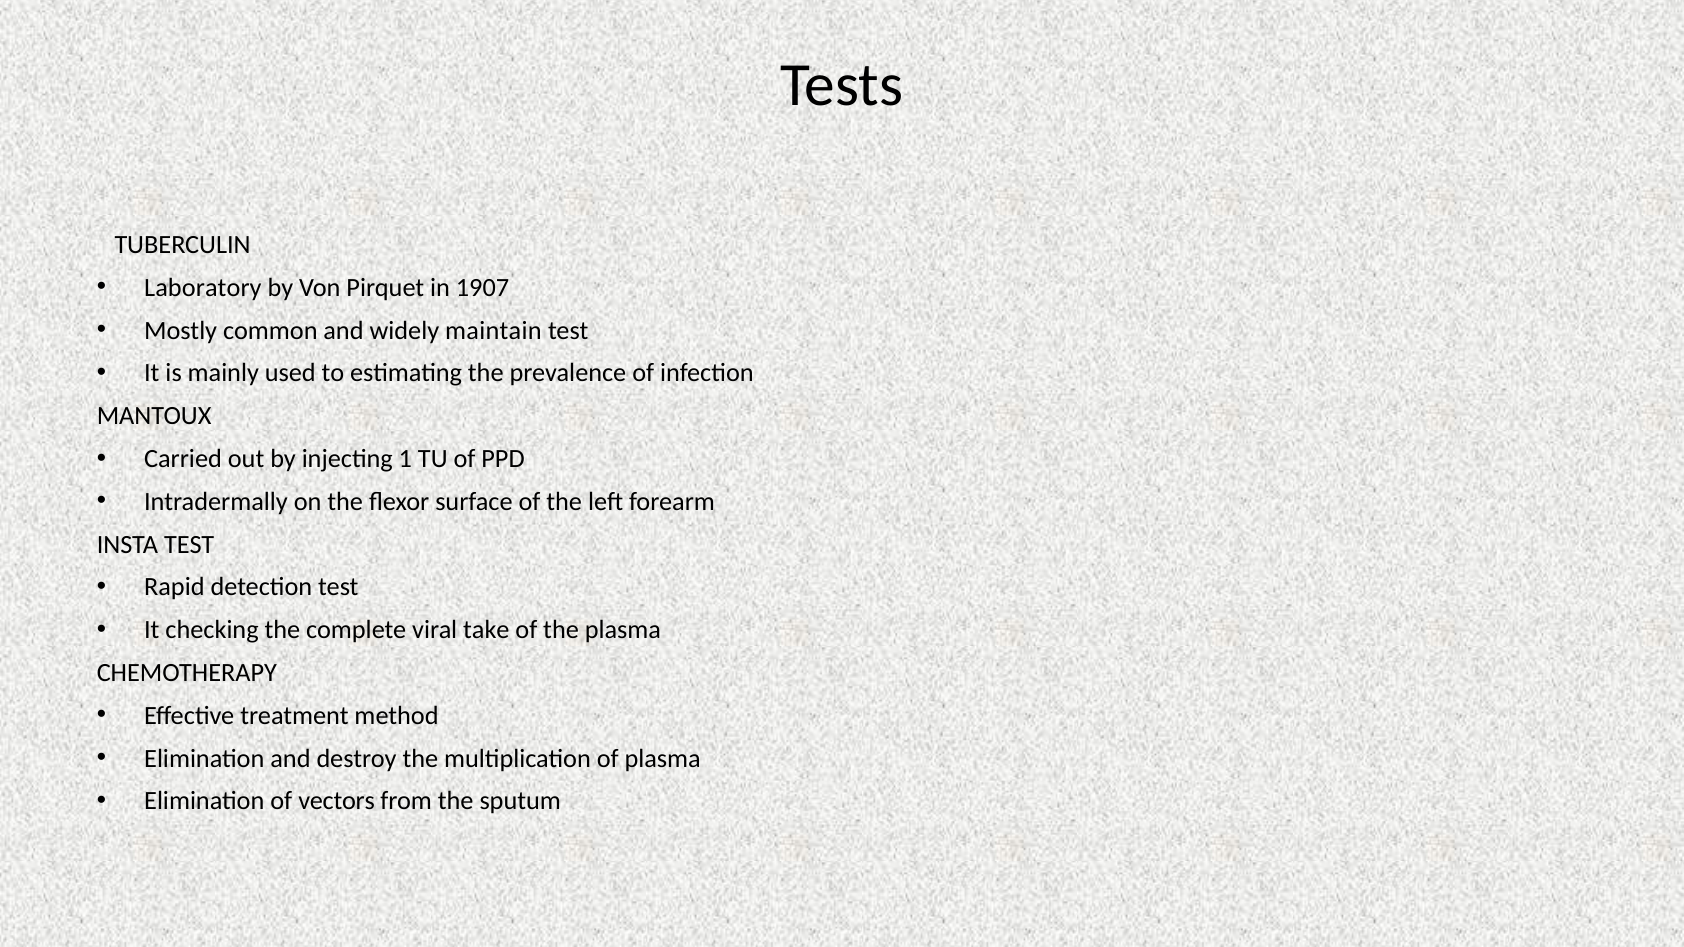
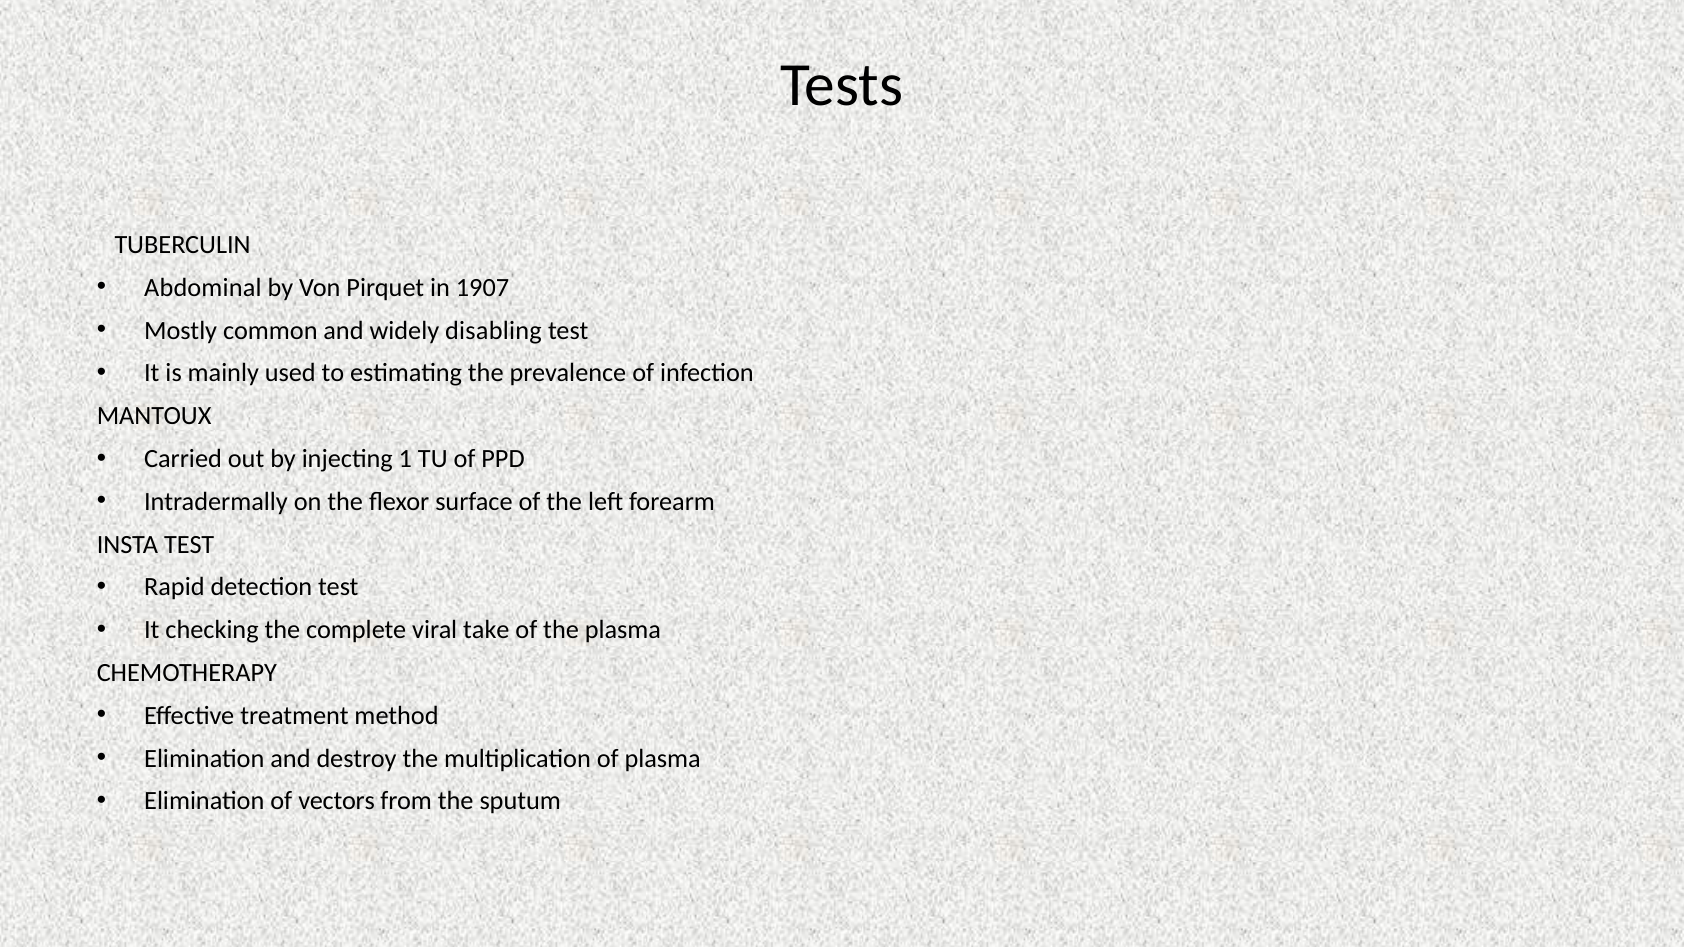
Laboratory: Laboratory -> Abdominal
maintain: maintain -> disabling
